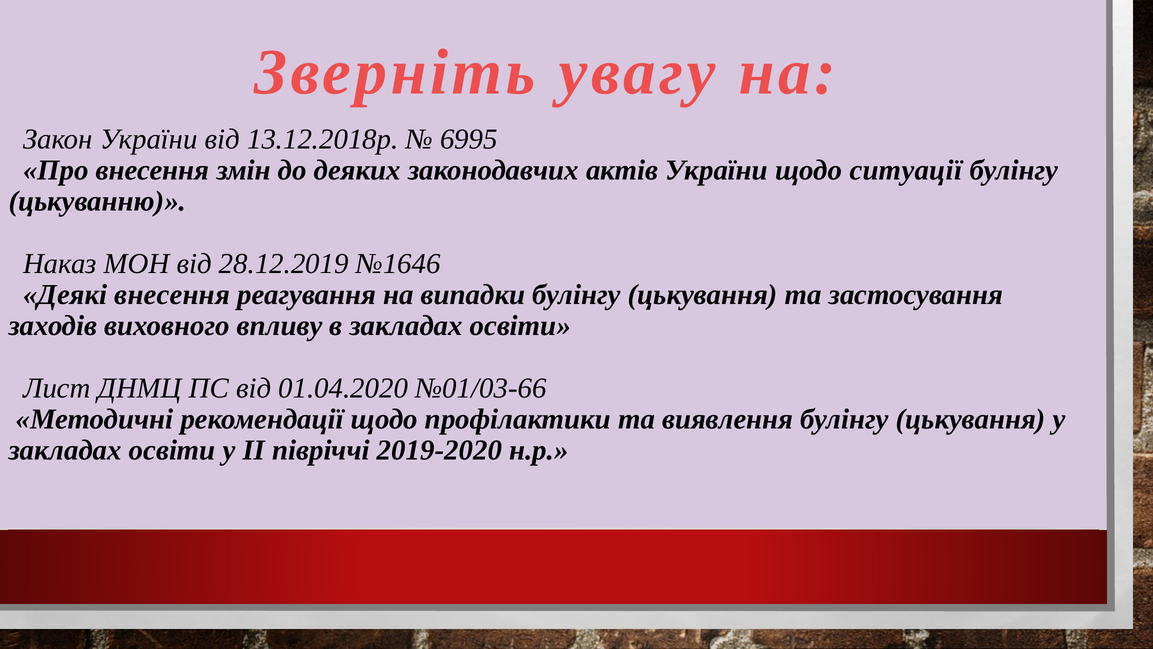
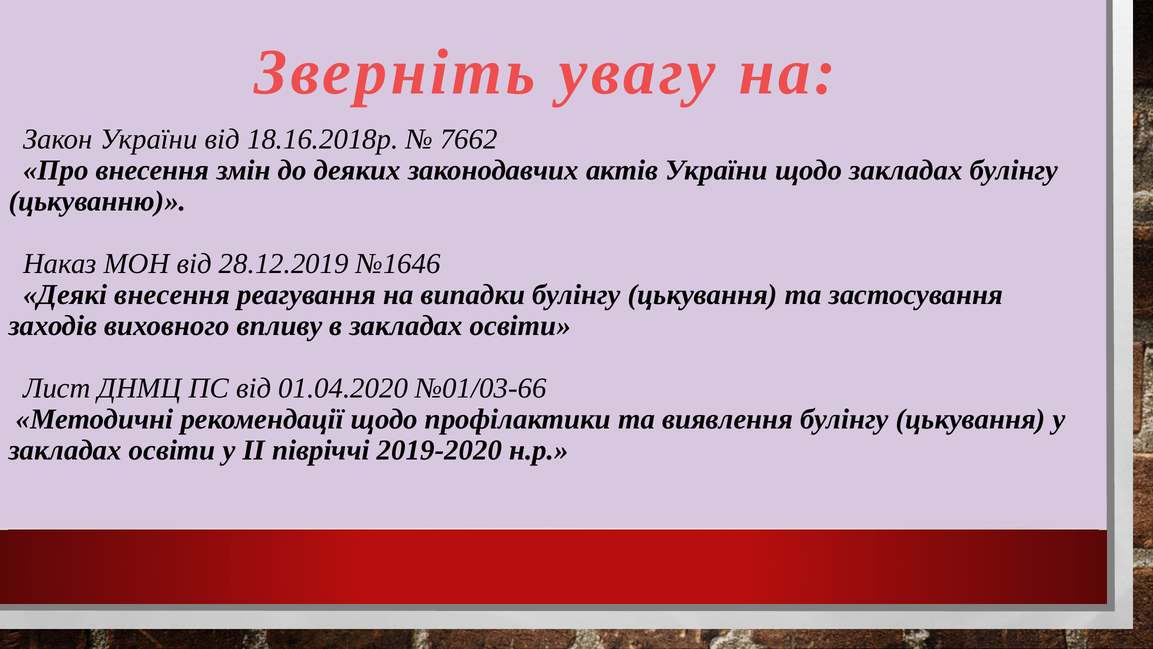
13.12.2018р: 13.12.2018р -> 18.16.2018р
6995: 6995 -> 7662
щодо ситуації: ситуації -> закладах
